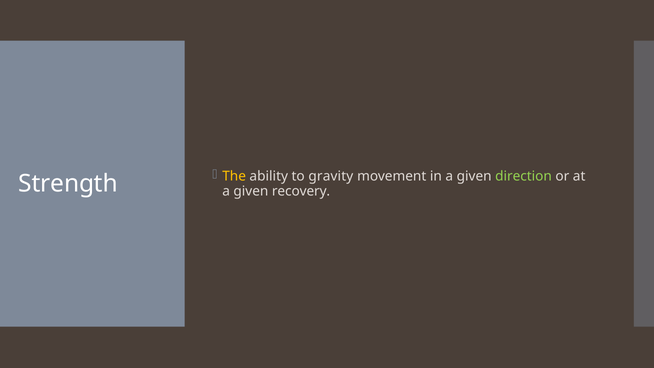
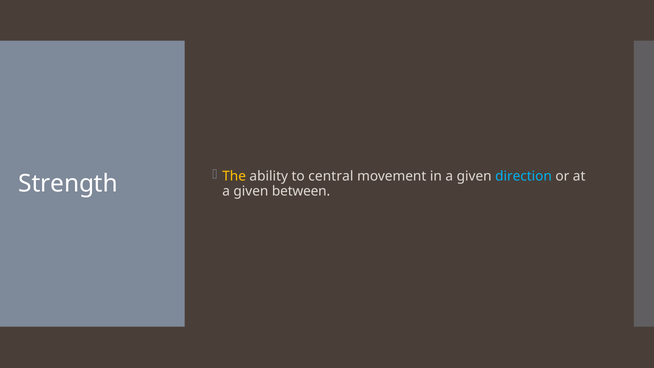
gravity: gravity -> central
direction colour: light green -> light blue
recovery: recovery -> between
